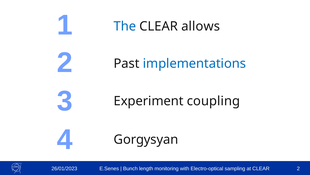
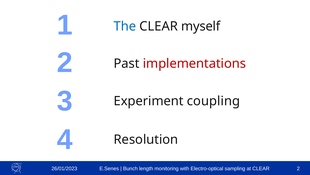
allows: allows -> myself
implementations colour: blue -> red
Gorgysyan: Gorgysyan -> Resolution
